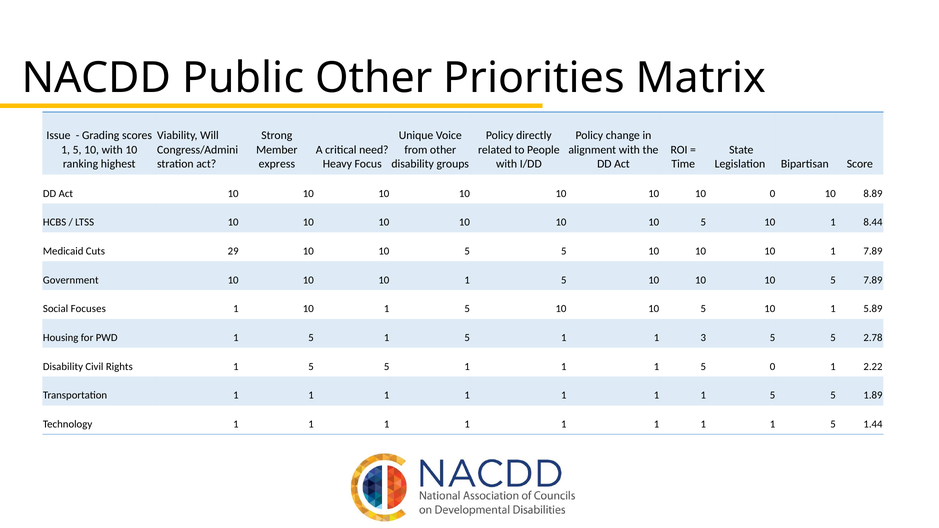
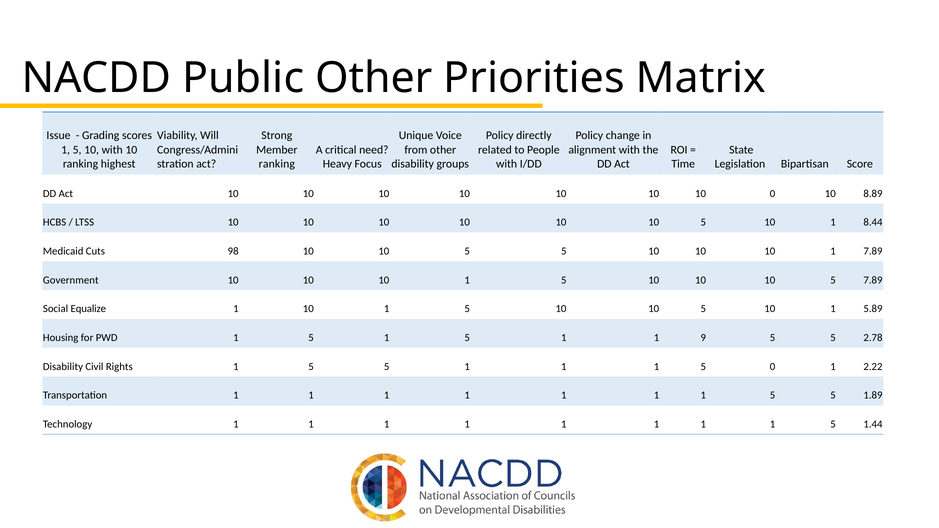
express at (277, 164): express -> ranking
29: 29 -> 98
Focuses: Focuses -> Equalize
3: 3 -> 9
